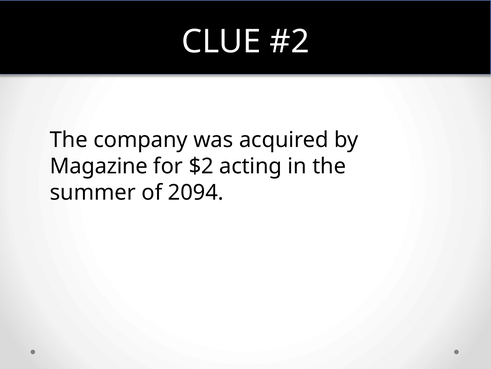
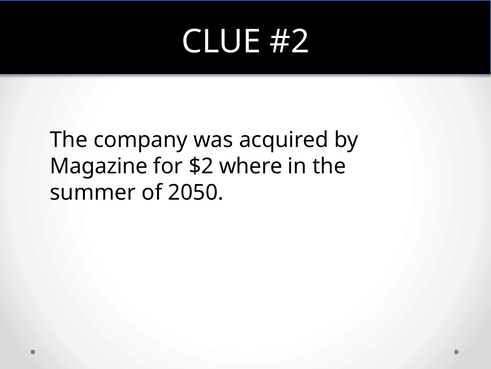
acting: acting -> where
2094: 2094 -> 2050
